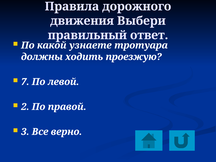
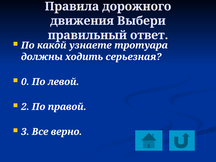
проезжую: проезжую -> серьезная
7: 7 -> 0
